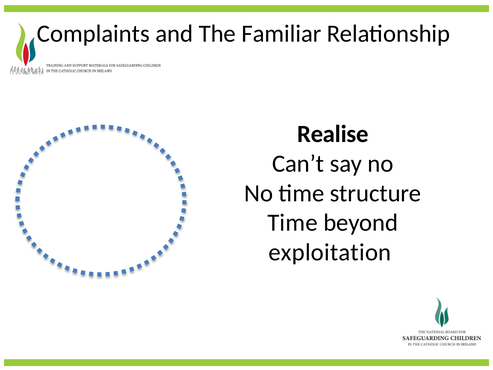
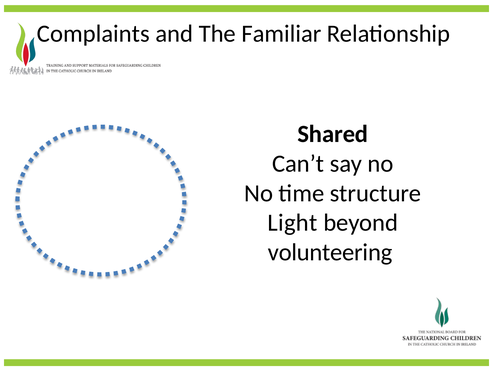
Realise: Realise -> Shared
Time at (292, 223): Time -> Light
exploitation: exploitation -> volunteering
